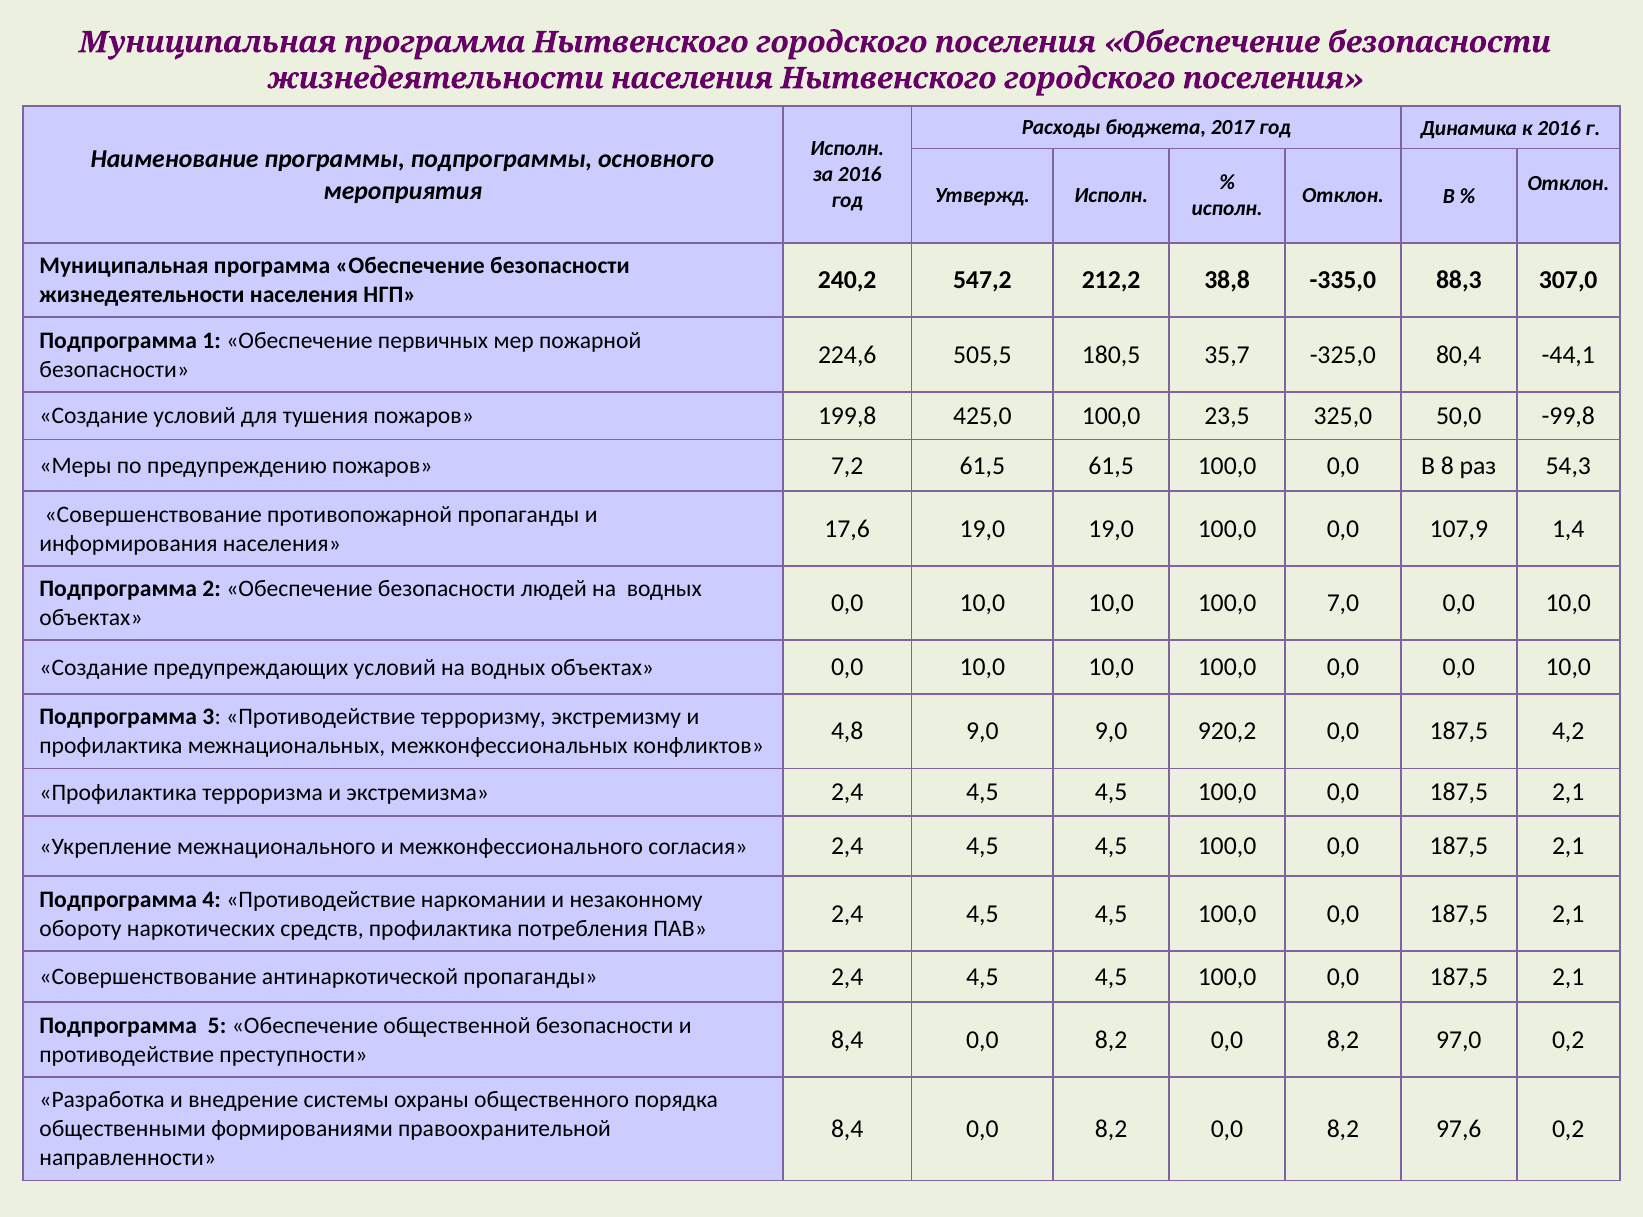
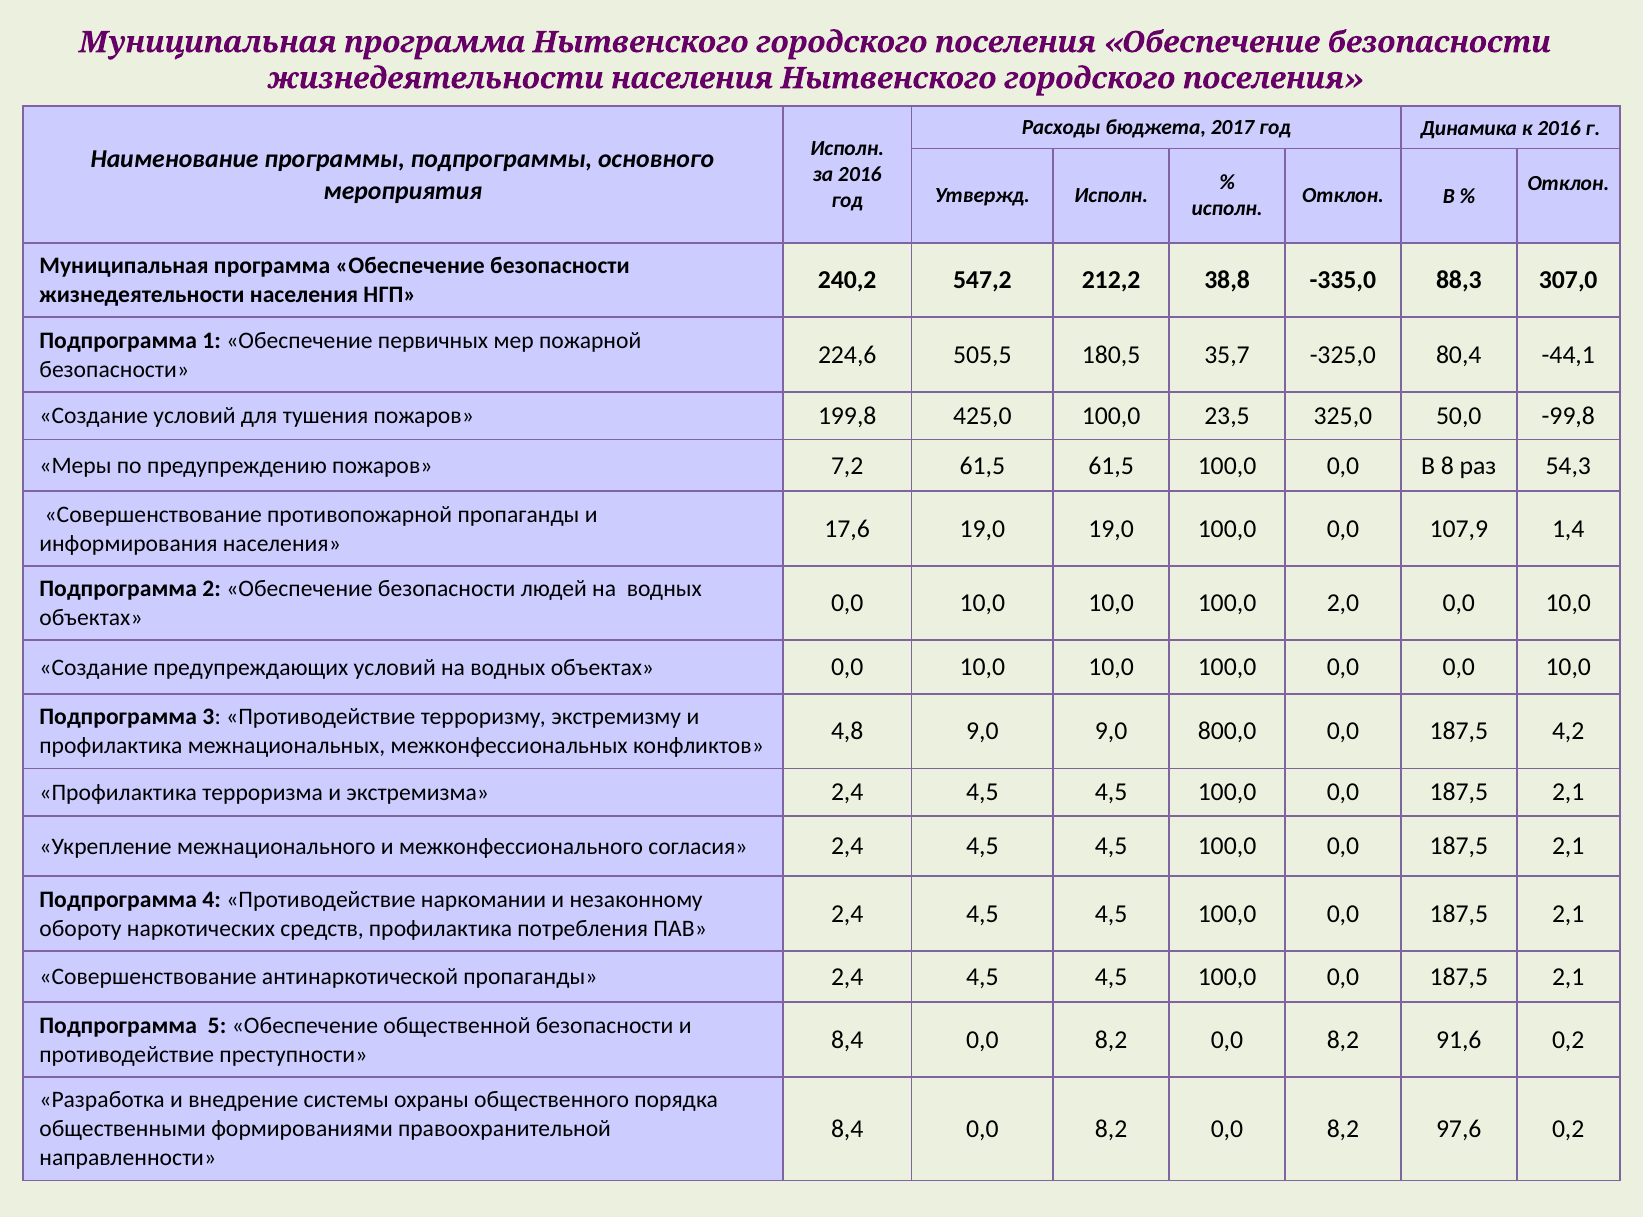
7,0: 7,0 -> 2,0
920,2: 920,2 -> 800,0
97,0: 97,0 -> 91,6
